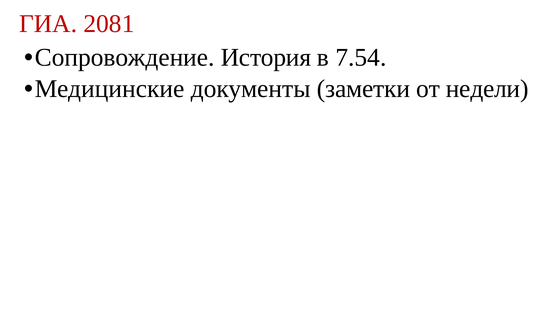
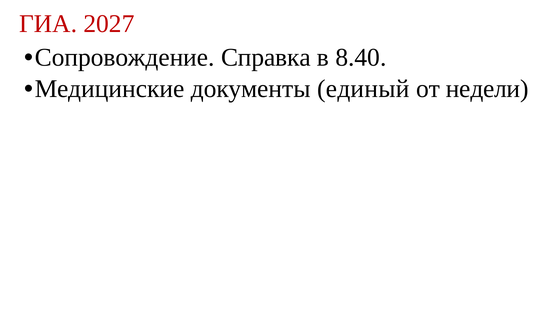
2081: 2081 -> 2027
История: История -> Справка
7.54: 7.54 -> 8.40
заметки: заметки -> единый
